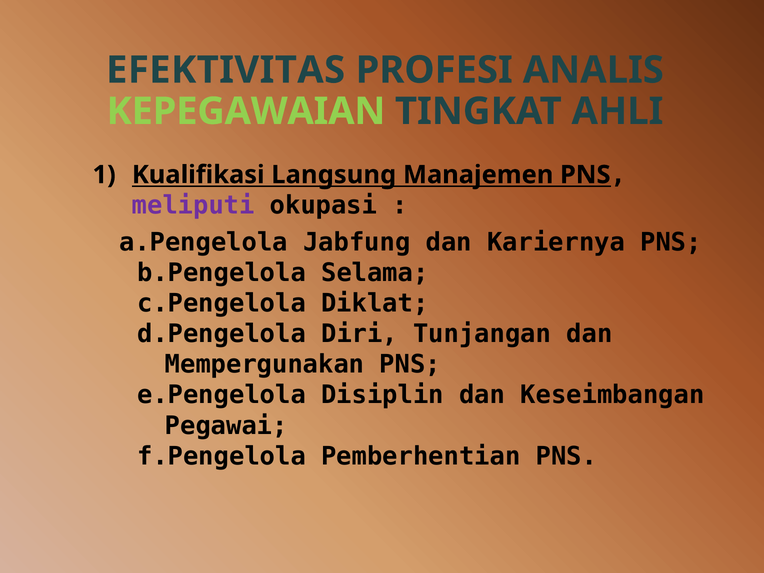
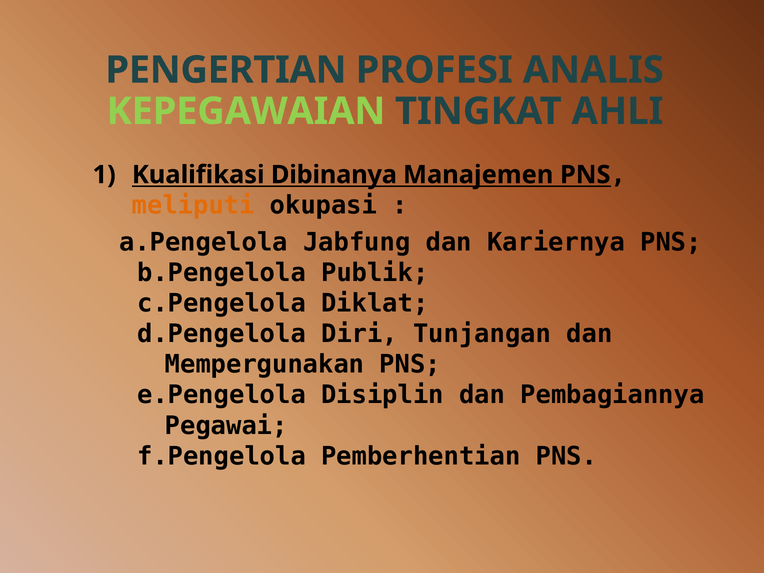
EFEKTIVITAS: EFEKTIVITAS -> PENGERTIAN
Langsung: Langsung -> Dibinanya
meliputi colour: purple -> orange
Selama: Selama -> Publik
Keseimbangan: Keseimbangan -> Pembagiannya
